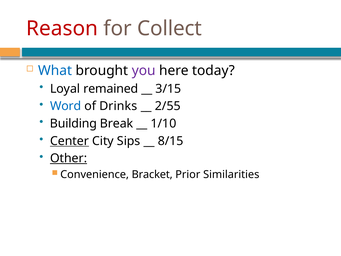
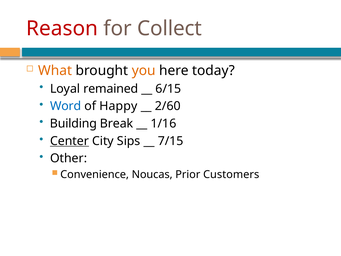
What colour: blue -> orange
you colour: purple -> orange
3/15: 3/15 -> 6/15
Drinks: Drinks -> Happy
2/55: 2/55 -> 2/60
1/10: 1/10 -> 1/16
8/15: 8/15 -> 7/15
Other underline: present -> none
Bracket: Bracket -> Noucas
Similarities: Similarities -> Customers
